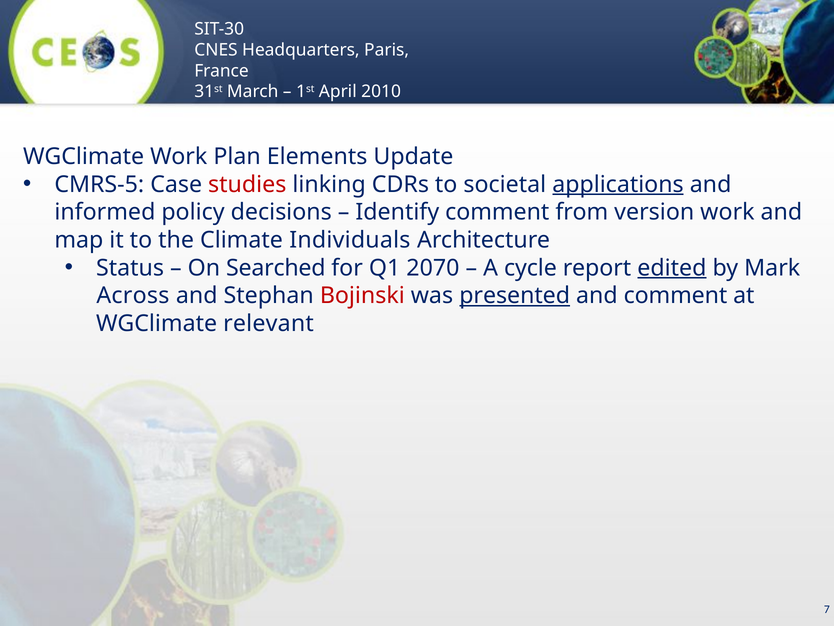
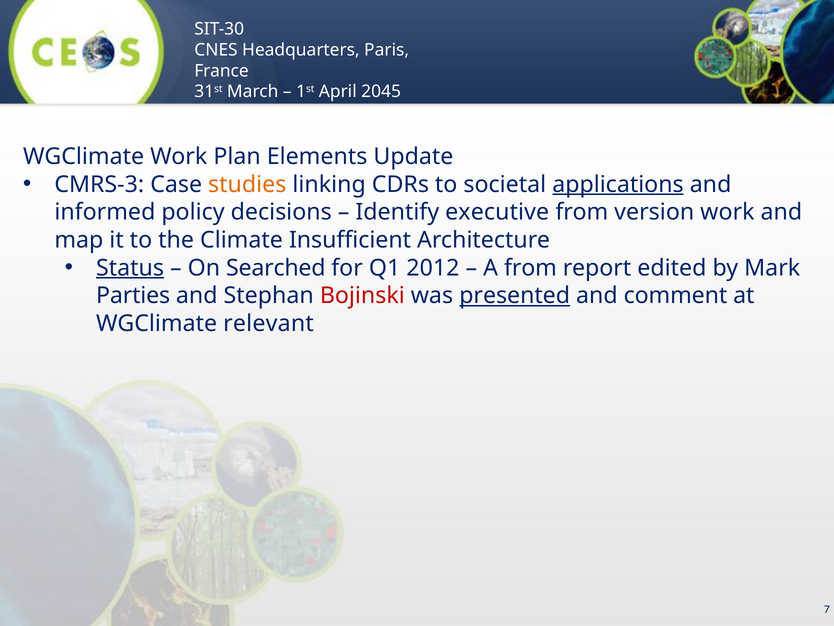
2010: 2010 -> 2045
CMRS-5: CMRS-5 -> CMRS-3
studies colour: red -> orange
Identify comment: comment -> executive
Individuals: Individuals -> Insufficient
Status underline: none -> present
2070: 2070 -> 2012
A cycle: cycle -> from
edited underline: present -> none
Across: Across -> Parties
